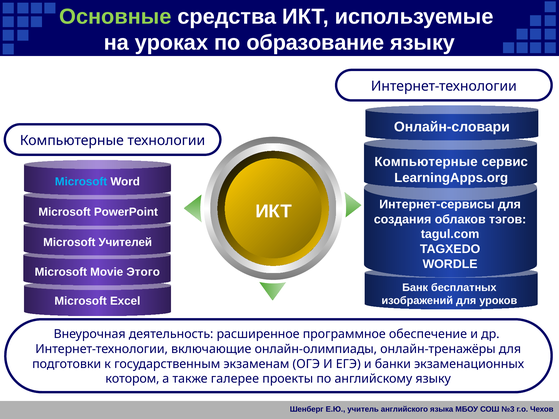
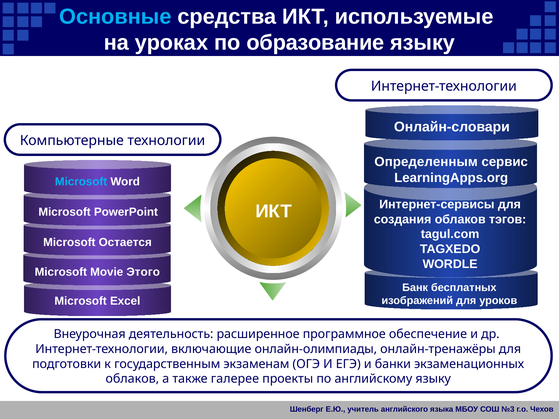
Основные colour: light green -> light blue
Компьютерные at (426, 162): Компьютерные -> Определенным
Учителей: Учителей -> Остается
котором at (132, 379): котором -> облаков
